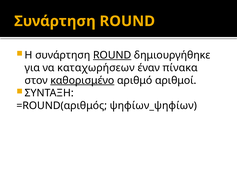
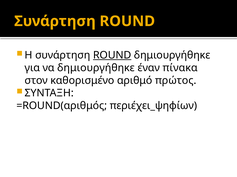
να καταχωρήσεων: καταχωρήσεων -> δημιουργήθηκε
καθορισμένο underline: present -> none
αριθμοί: αριθμοί -> πρώτος
ψηφίων_ψηφίων: ψηφίων_ψηφίων -> περιέχει_ψηφίων
